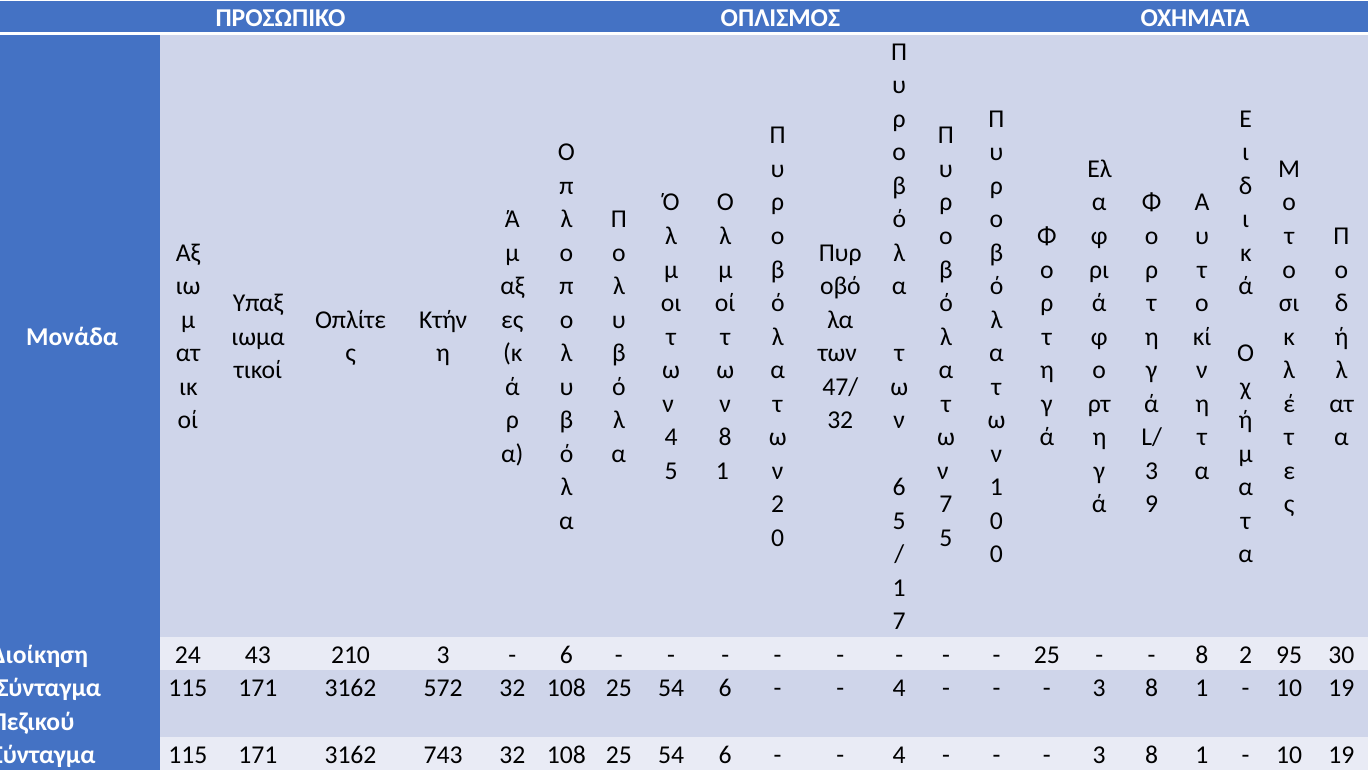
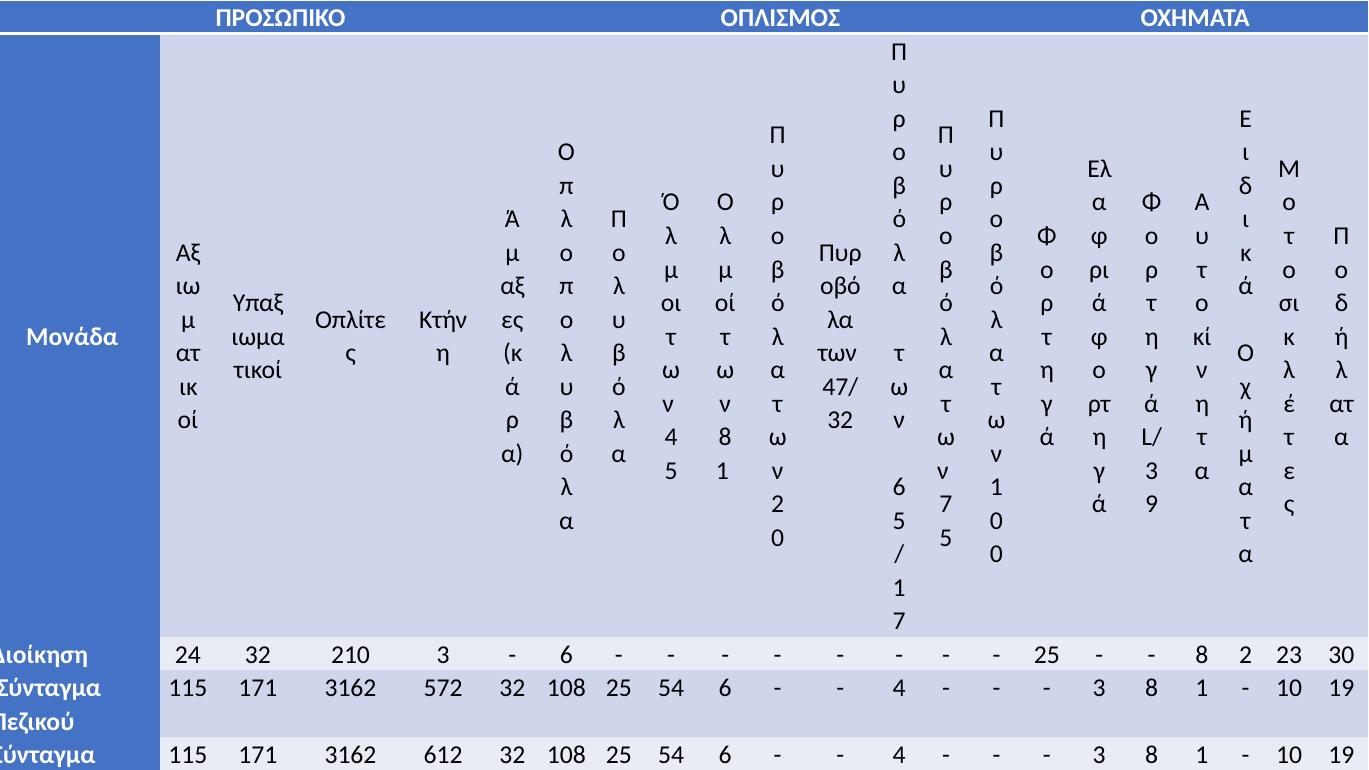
24 43: 43 -> 32
2 95: 95 -> 23
743: 743 -> 612
